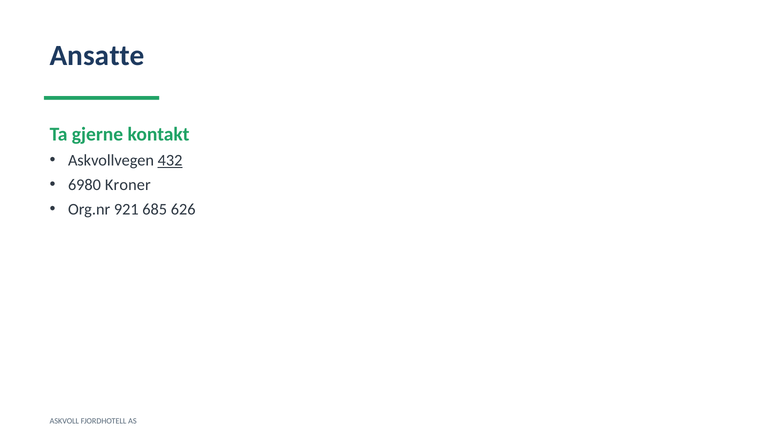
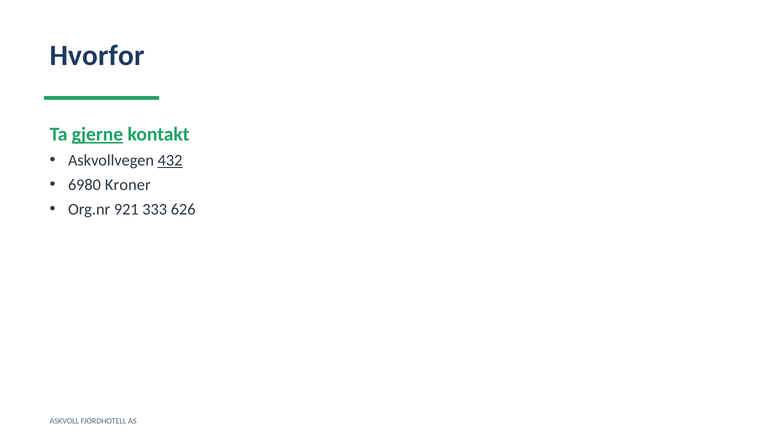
Ansatte: Ansatte -> Hvorfor
gjerne underline: none -> present
685: 685 -> 333
